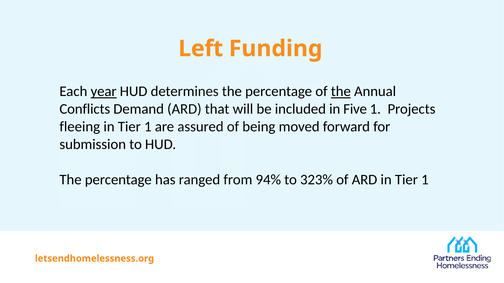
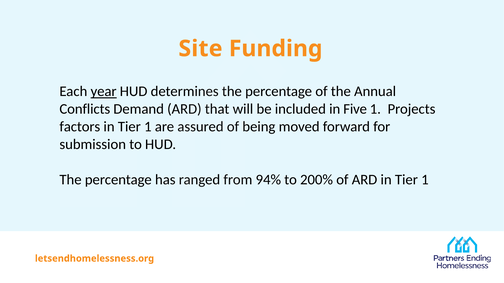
Left: Left -> Site
the at (341, 92) underline: present -> none
fleeing: fleeing -> factors
323%: 323% -> 200%
